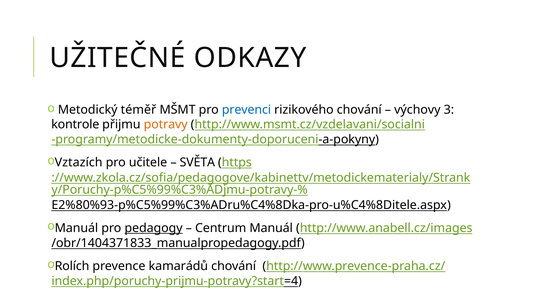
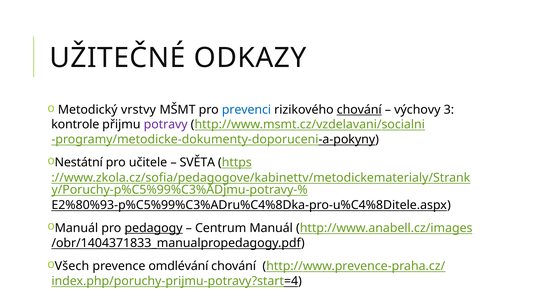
téměř: téměř -> vrstvy
chování at (359, 110) underline: none -> present
potravy colour: orange -> purple
Vztazích: Vztazích -> Nestátní
Rolích: Rolích -> Všech
kamarádů: kamarádů -> omdlévání
